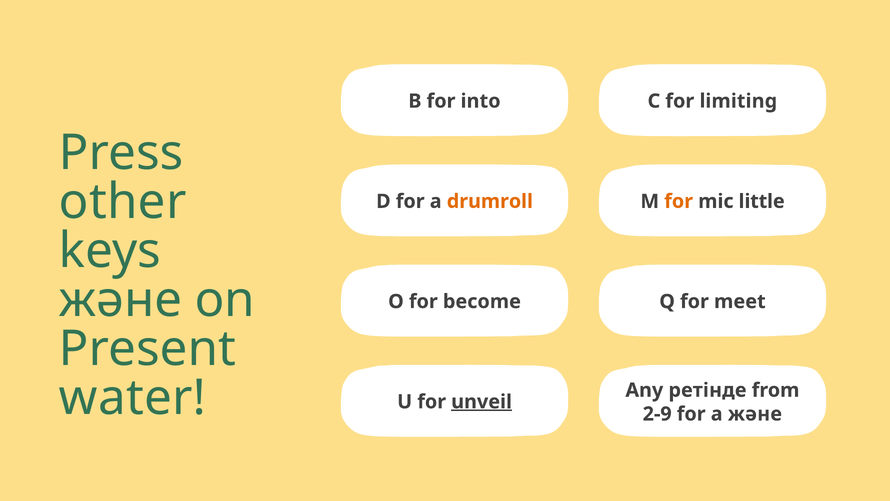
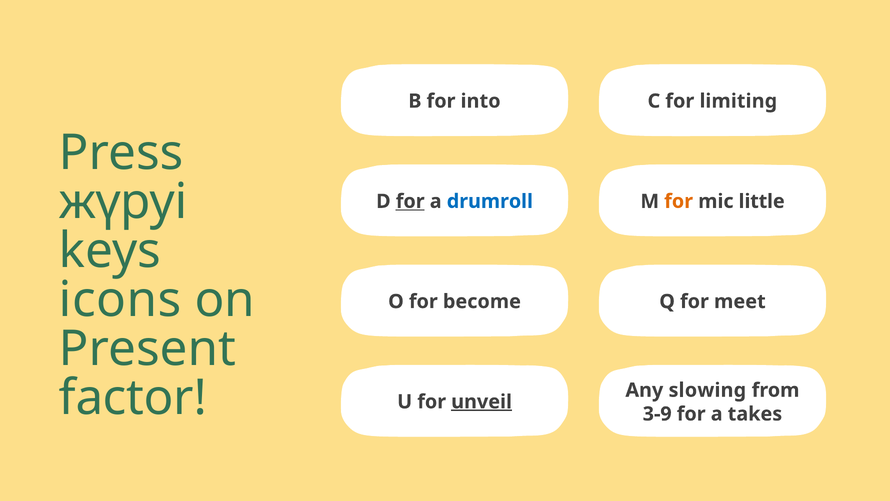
other: other -> жүруі
for at (410, 201) underline: none -> present
drumroll colour: orange -> blue
және at (120, 300): және -> icons
water: water -> factor
ретінде: ретінде -> slowing
2-9: 2-9 -> 3-9
a және: және -> takes
